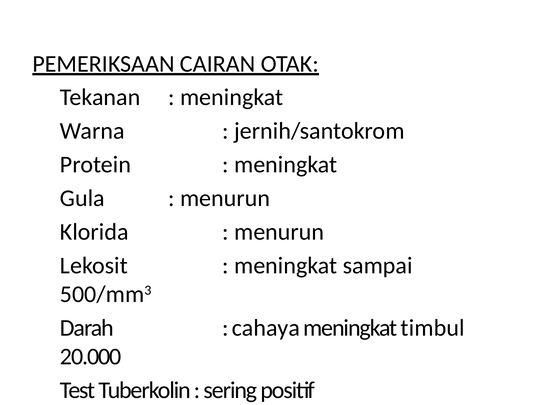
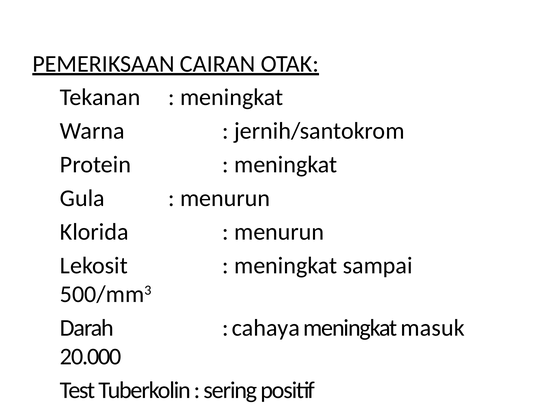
timbul: timbul -> masuk
